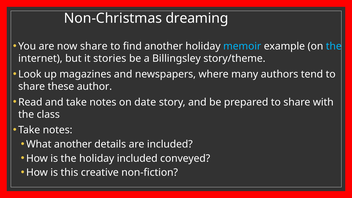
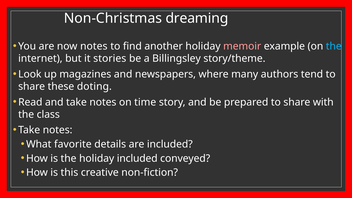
now share: share -> notes
memoir colour: light blue -> pink
author: author -> doting
date: date -> time
What another: another -> favorite
